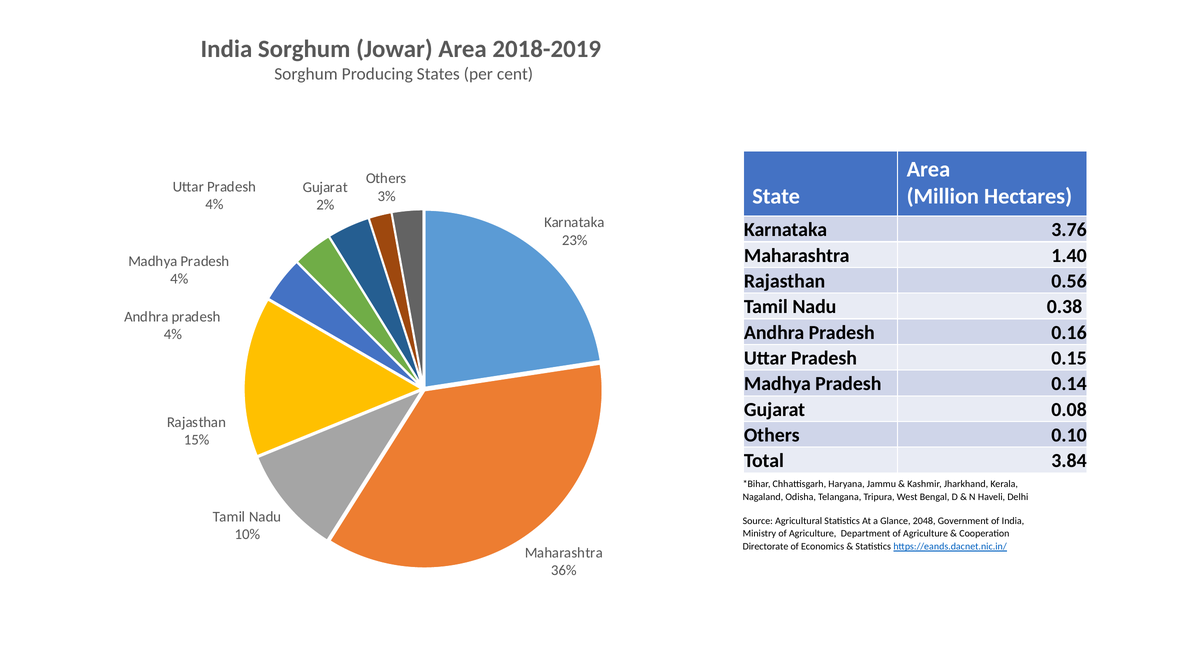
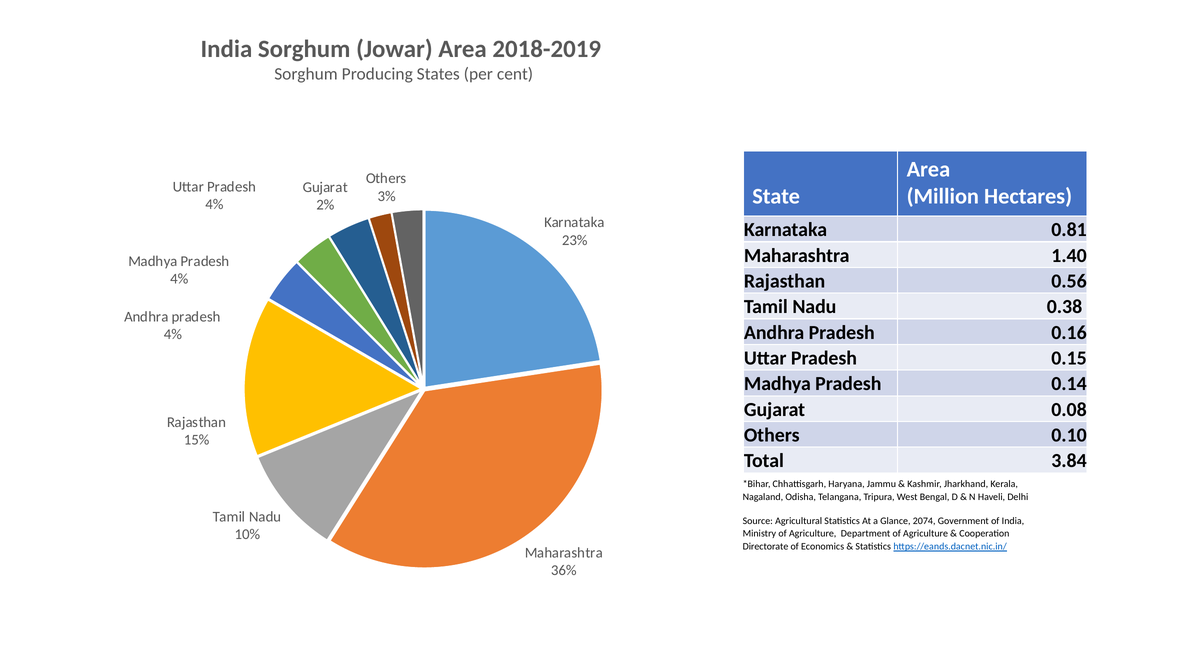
3.76: 3.76 -> 0.81
2048: 2048 -> 2074
